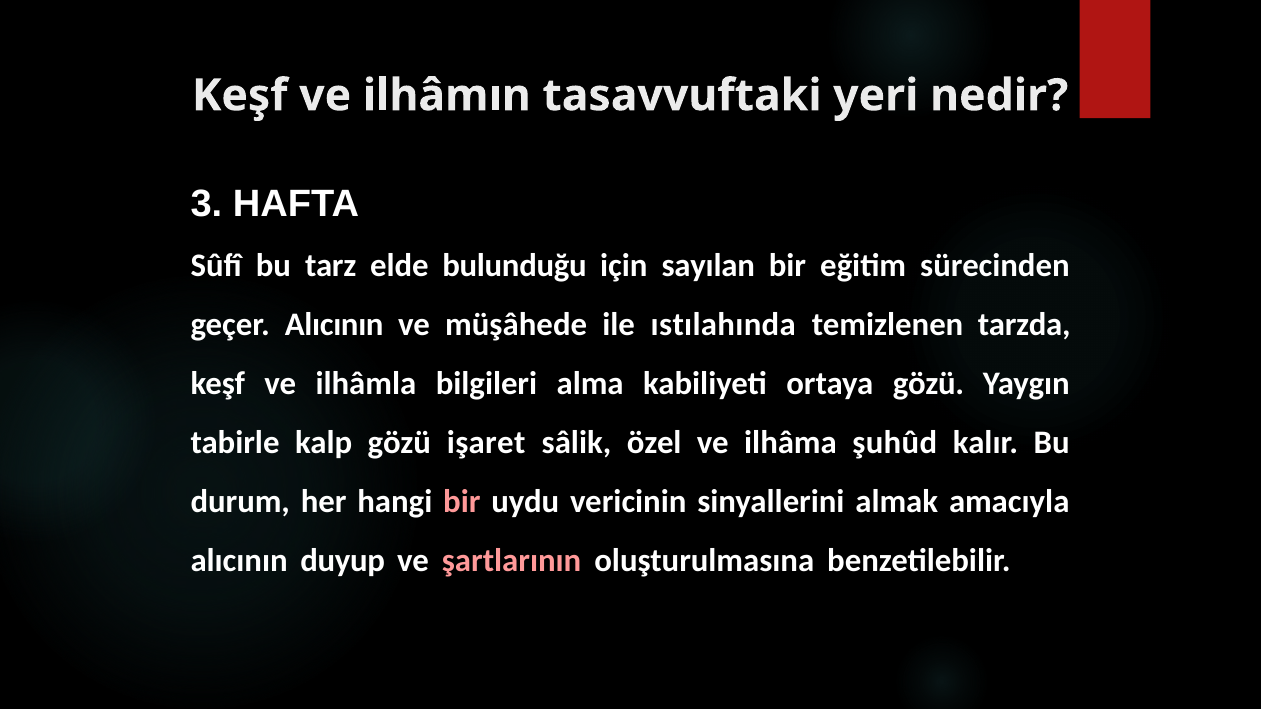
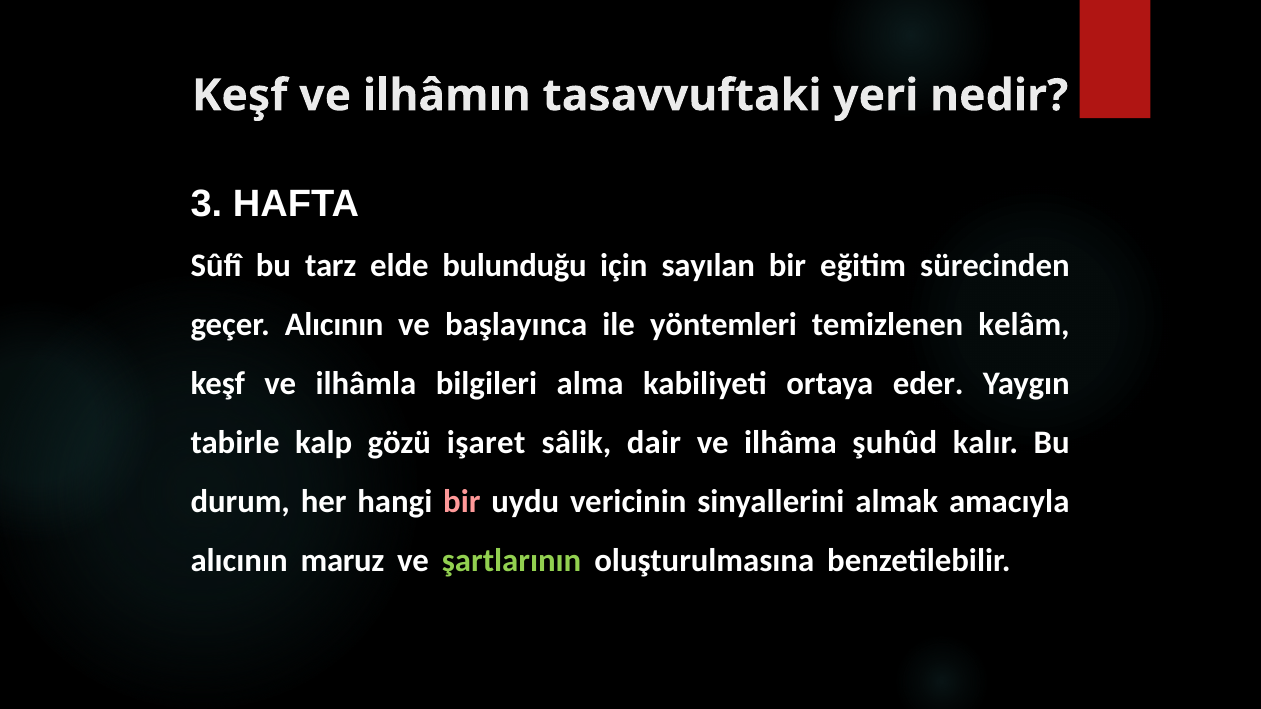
müşâhede: müşâhede -> başlayınca
ıstılahında: ıstılahında -> yöntemleri
tarzda: tarzda -> kelâm
ortaya gözü: gözü -> eder
özel: özel -> dair
duyup: duyup -> maruz
şartlarının colour: pink -> light green
